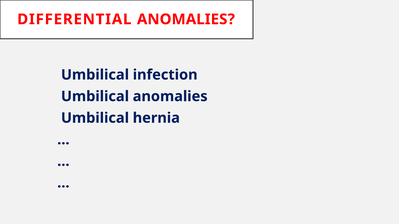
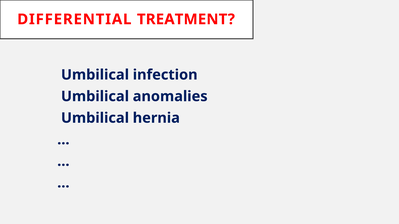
ANOMALIES at (182, 19): ANOMALIES -> TREATMENT
